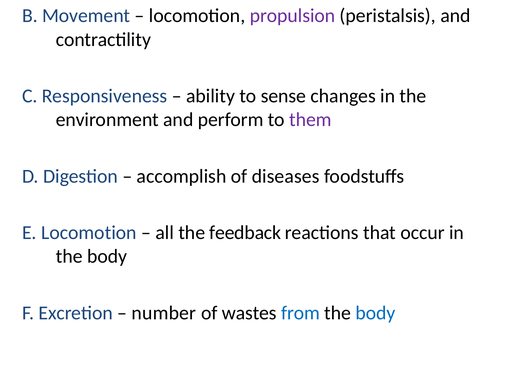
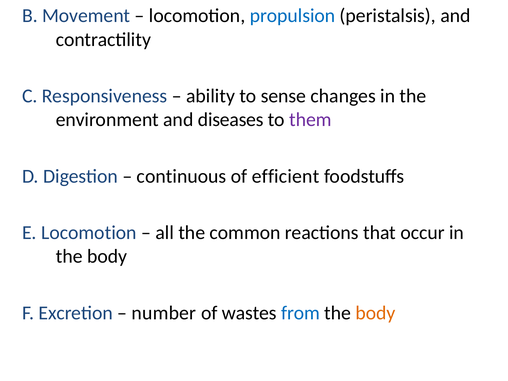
propulsion colour: purple -> blue
perform: perform -> diseases
accomplish: accomplish -> continuous
diseases: diseases -> efficient
feedback: feedback -> common
body at (376, 313) colour: blue -> orange
